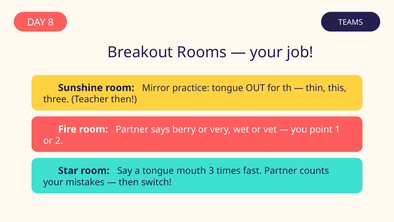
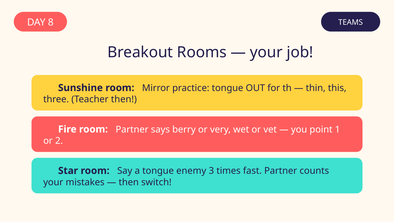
mouth: mouth -> enemy
